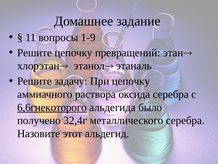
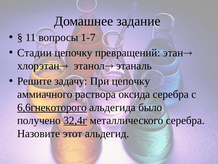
1-9: 1-9 -> 1-7
Решите at (35, 53): Решите -> Стадии
32,4г underline: none -> present
